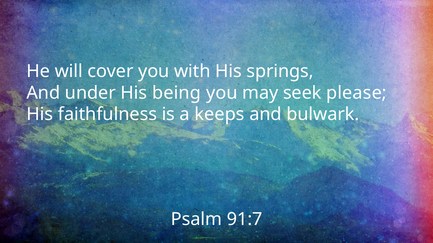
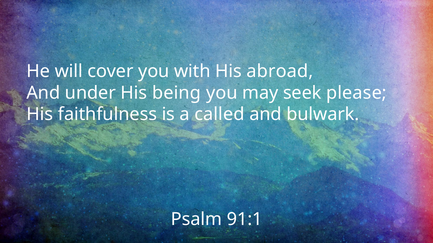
springs: springs -> abroad
keeps: keeps -> called
91:7: 91:7 -> 91:1
